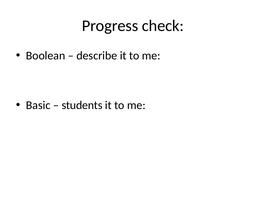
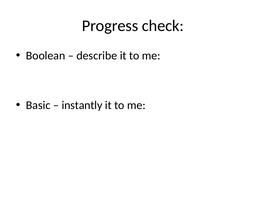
students: students -> instantly
